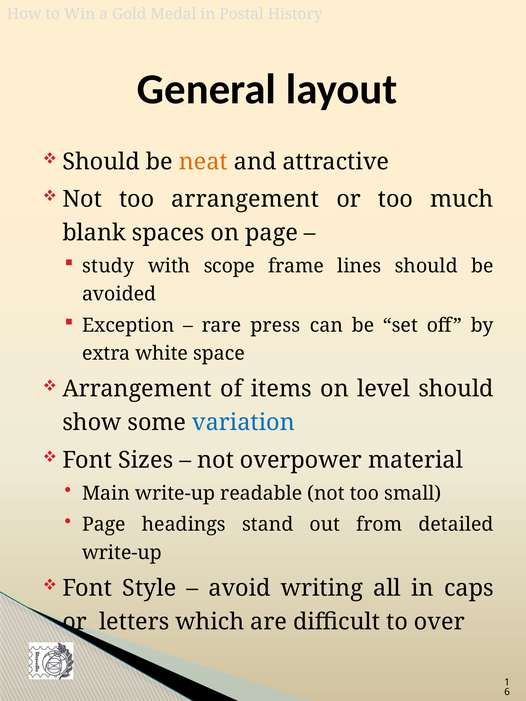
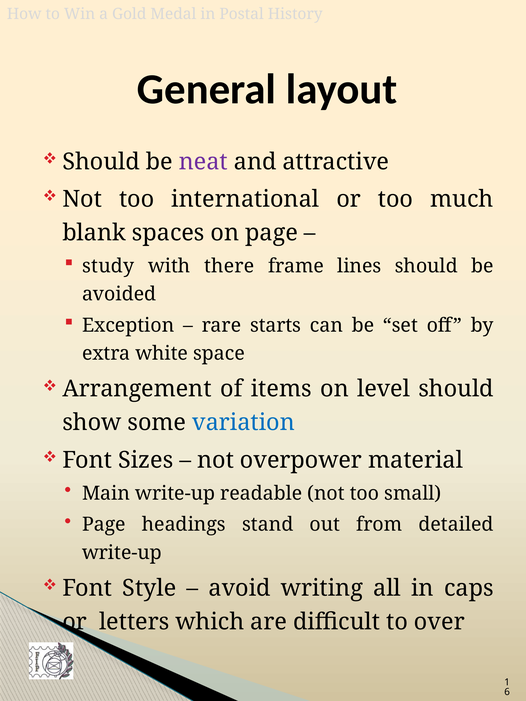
neat colour: orange -> purple
too arrangement: arrangement -> international
scope: scope -> there
press: press -> starts
